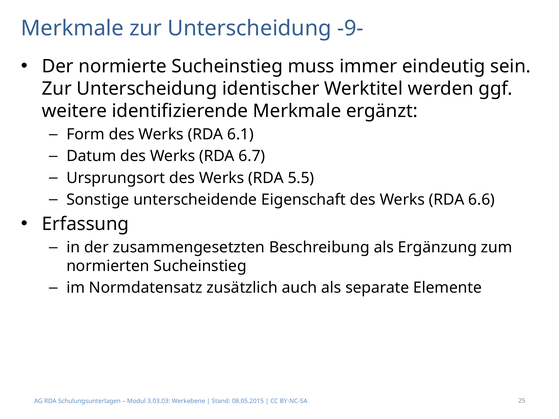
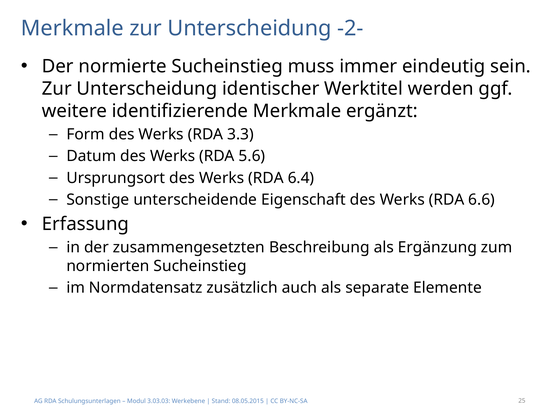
-9-: -9- -> -2-
6.1: 6.1 -> 3.3
6.7: 6.7 -> 5.6
5.5: 5.5 -> 6.4
